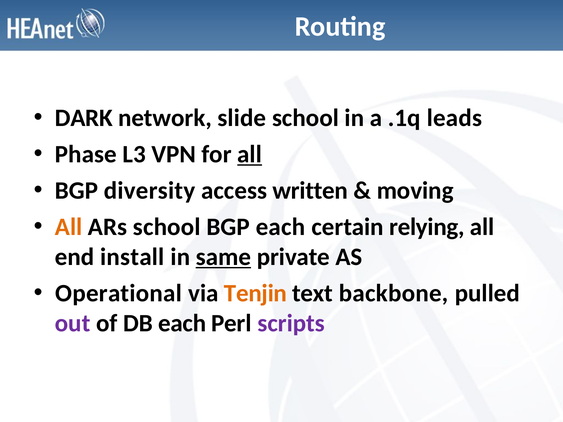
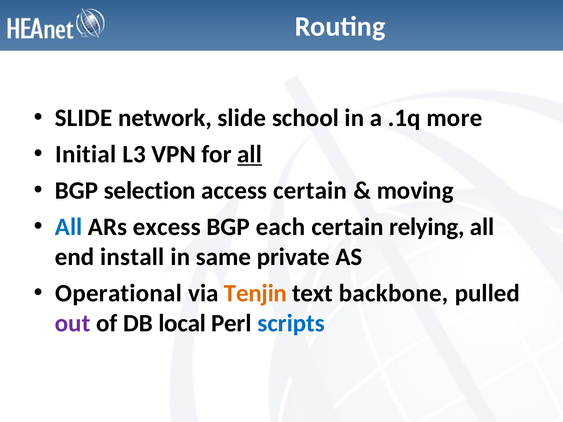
DARK at (84, 118): DARK -> SLIDE
leads: leads -> more
Phase: Phase -> Initial
diversity: diversity -> selection
access written: written -> certain
All at (69, 227) colour: orange -> blue
ARs school: school -> excess
same underline: present -> none
DB each: each -> local
scripts colour: purple -> blue
